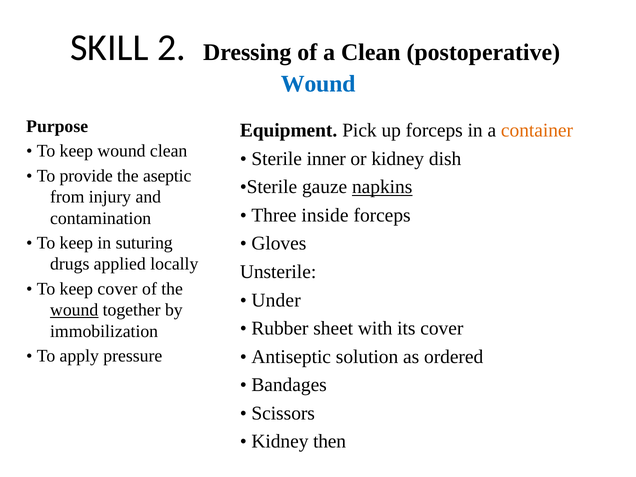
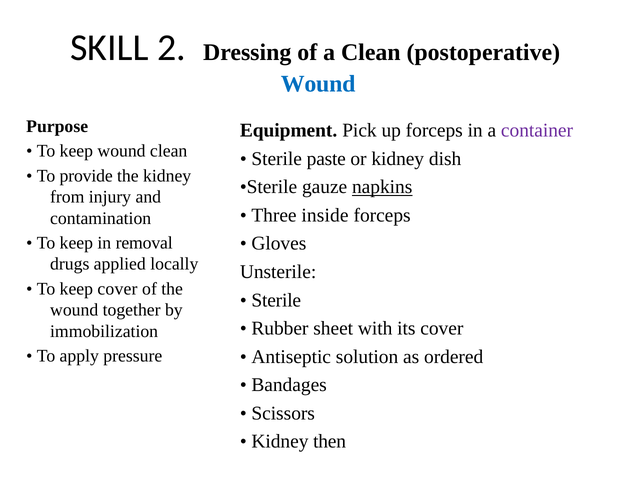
container colour: orange -> purple
inner: inner -> paste
the aseptic: aseptic -> kidney
suturing: suturing -> removal
Under at (276, 300): Under -> Sterile
wound at (74, 310) underline: present -> none
